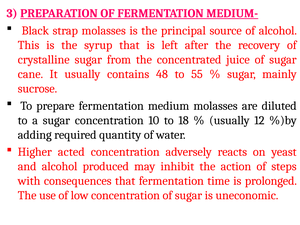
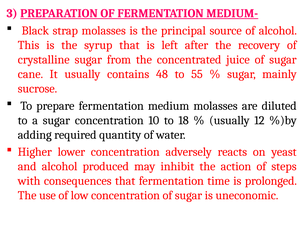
acted: acted -> lower
